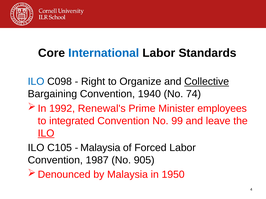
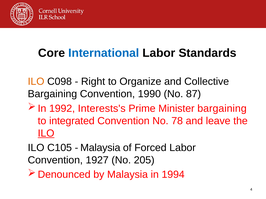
ILO at (36, 82) colour: blue -> orange
Collective underline: present -> none
1940: 1940 -> 1990
74: 74 -> 87
Renewal's: Renewal's -> Interests's
Minister employees: employees -> bargaining
99: 99 -> 78
1987: 1987 -> 1927
905: 905 -> 205
1950: 1950 -> 1994
